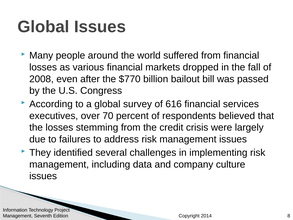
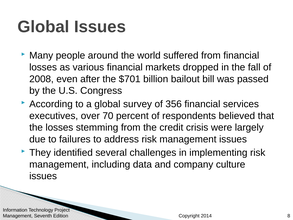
$770: $770 -> $701
616: 616 -> 356
